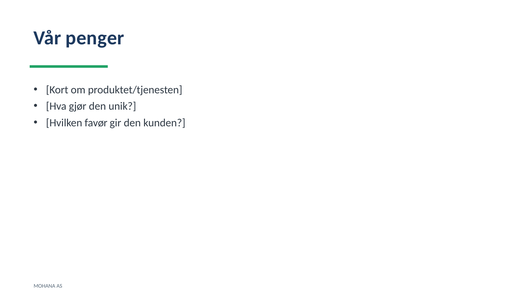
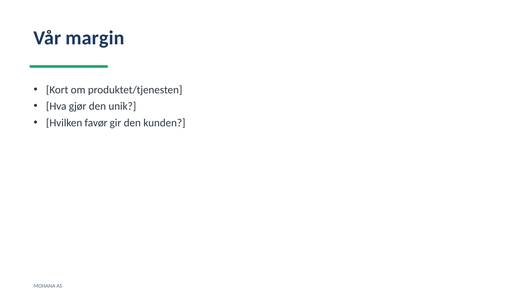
penger: penger -> margin
